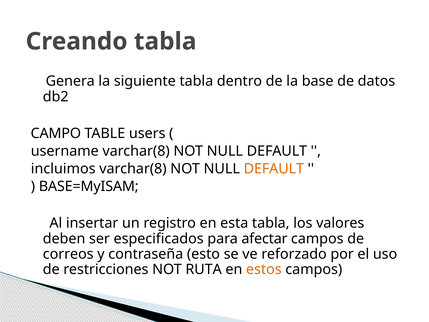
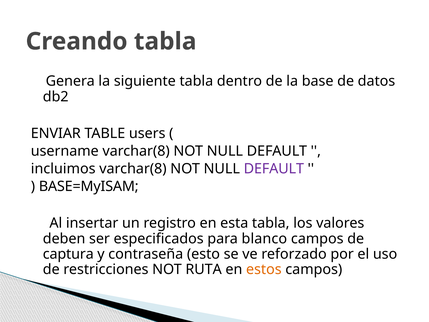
CAMPO: CAMPO -> ENVIAR
DEFAULT at (274, 169) colour: orange -> purple
afectar: afectar -> blanco
correos: correos -> captura
